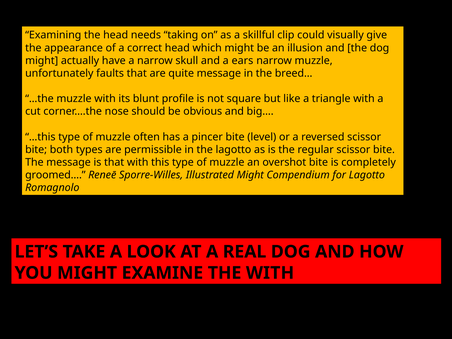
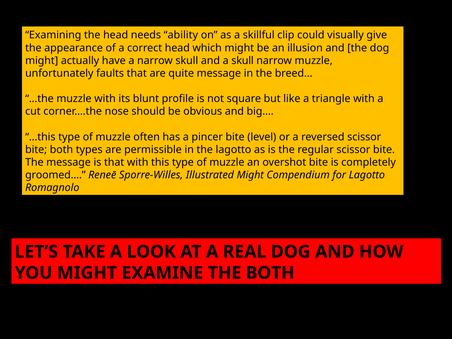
taking: taking -> ability
a ears: ears -> skull
THE WITH: WITH -> BOTH
